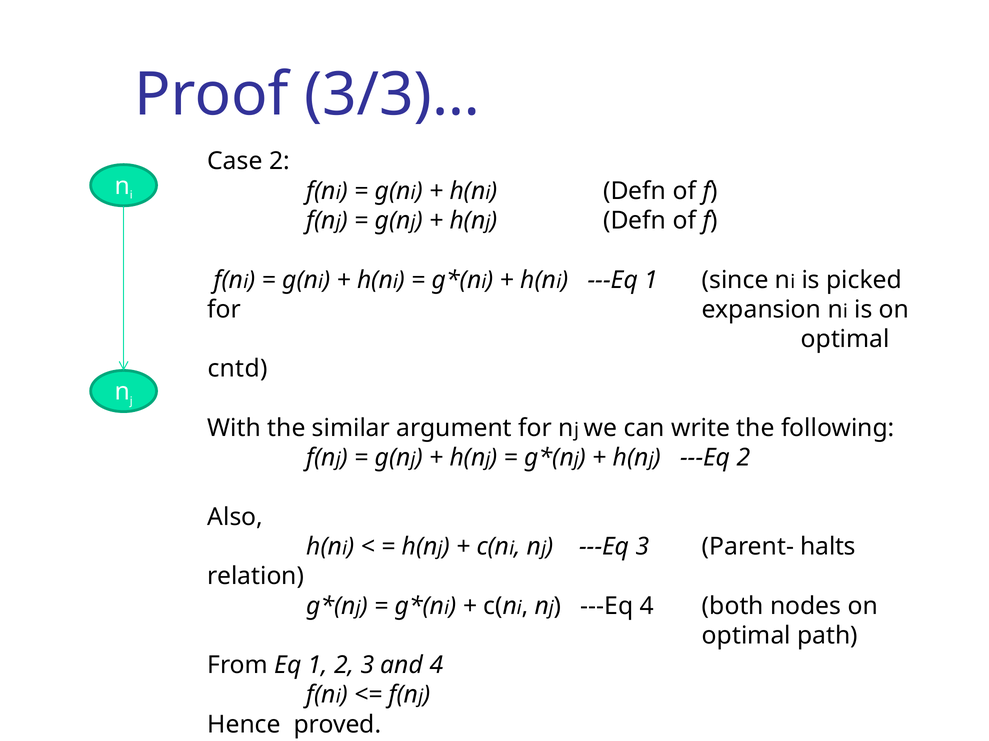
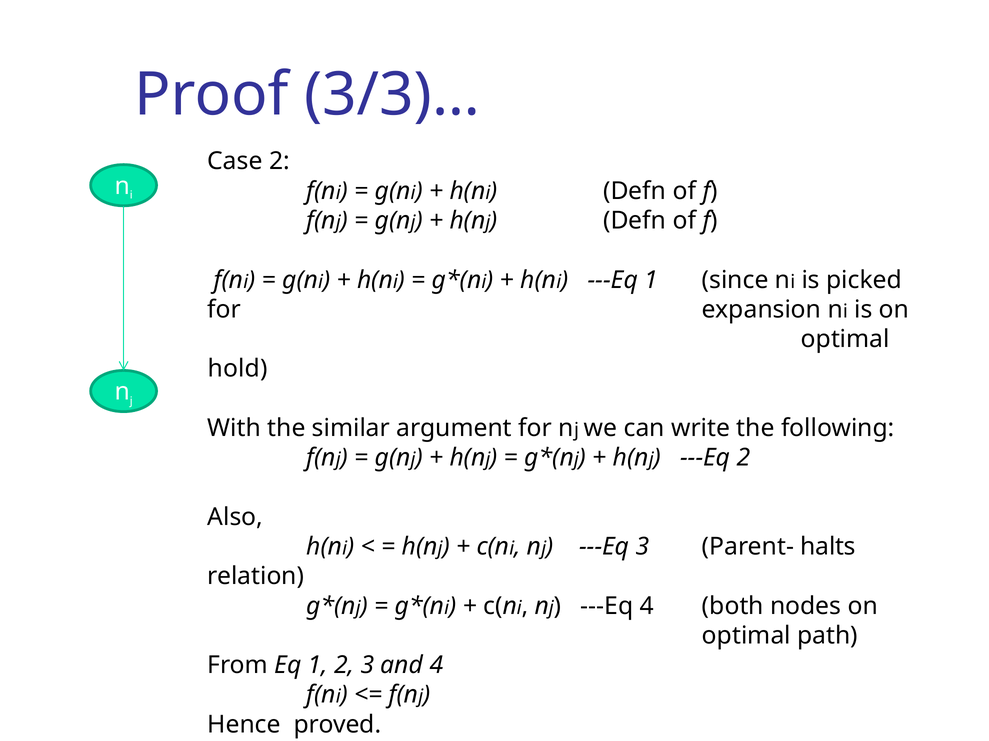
cntd: cntd -> hold
